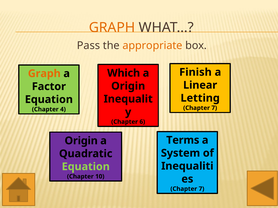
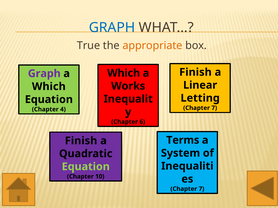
GRAPH at (112, 28) colour: orange -> blue
Pass: Pass -> True
Graph at (44, 74) colour: orange -> purple
Origin at (128, 86): Origin -> Works
Factor at (49, 87): Factor -> Which
Origin at (81, 141): Origin -> Finish
